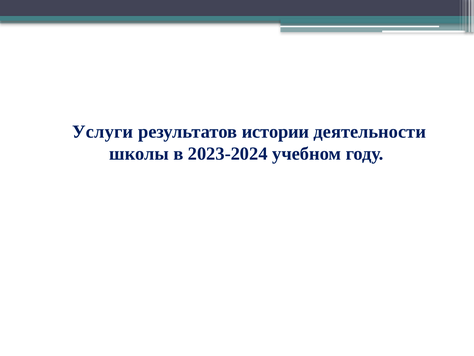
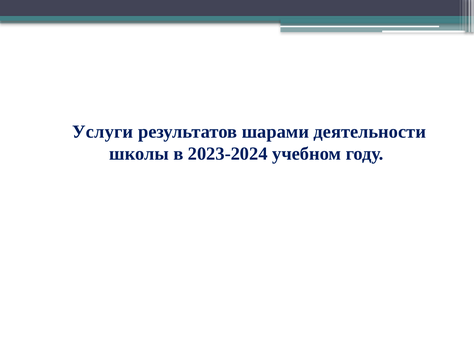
истории: истории -> шарами
